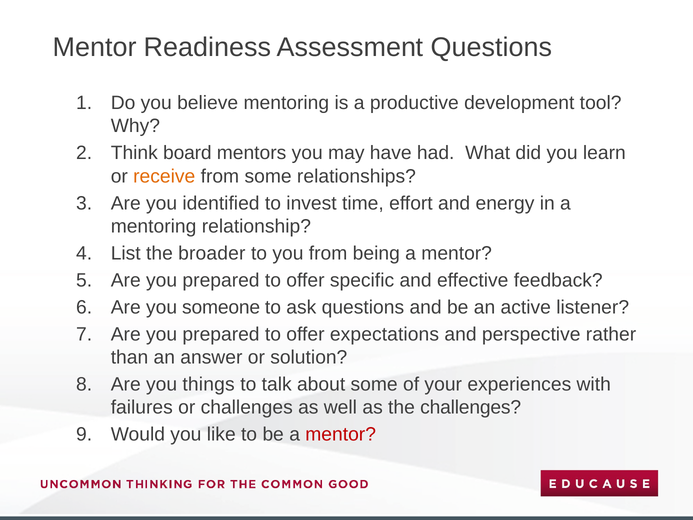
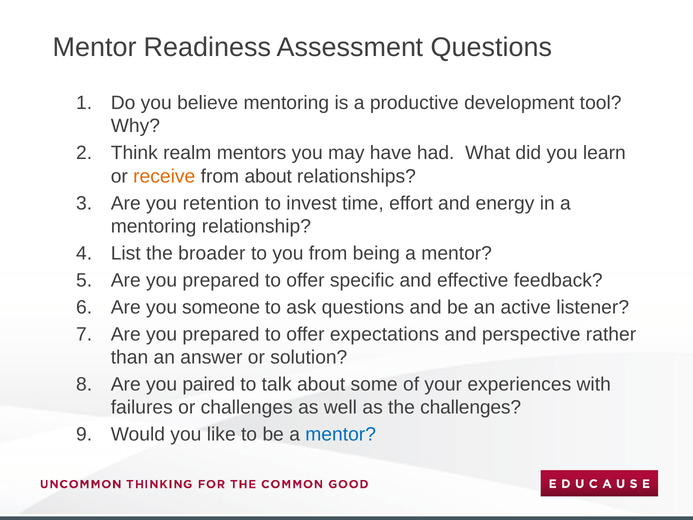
board: board -> realm
from some: some -> about
identified: identified -> retention
things: things -> paired
mentor at (341, 434) colour: red -> blue
